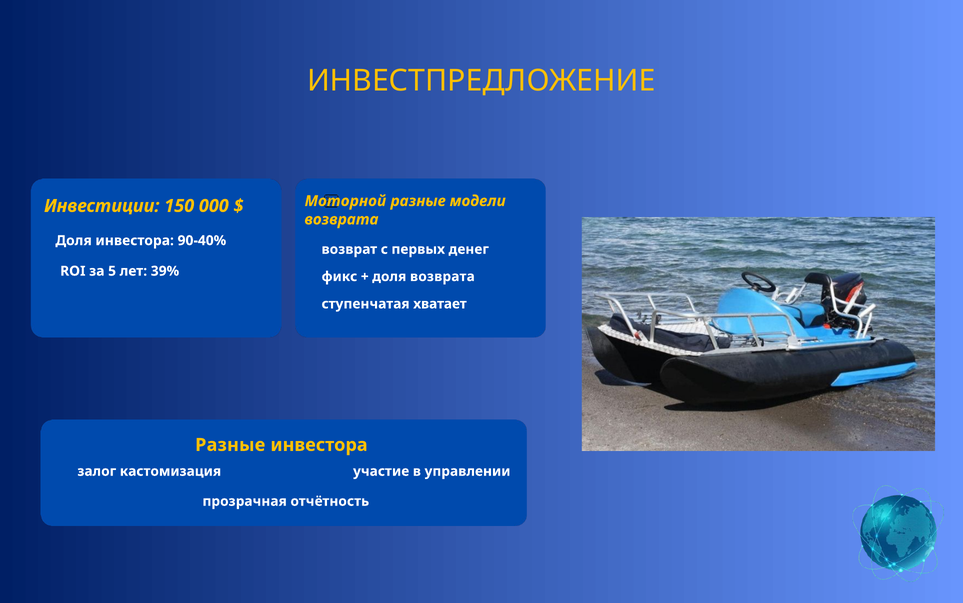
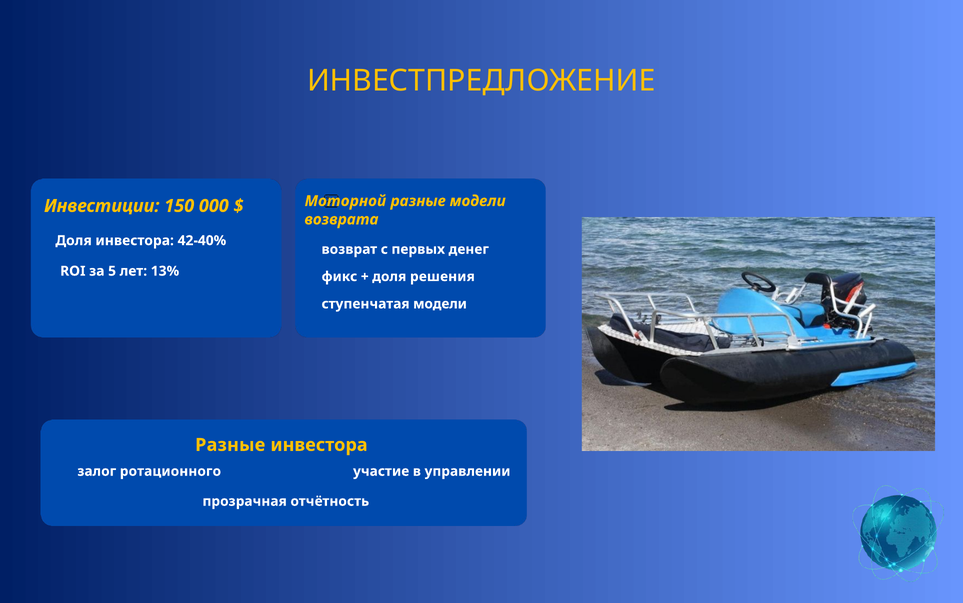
90-40%: 90-40% -> 42-40%
39%: 39% -> 13%
доля возврата: возврата -> решения
хватает at (440, 304): хватает -> модели
кастомизация: кастомизация -> ротационного
